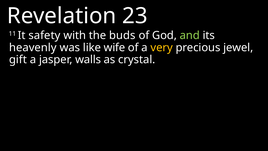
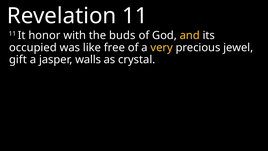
Revelation 23: 23 -> 11
safety: safety -> honor
and colour: light green -> yellow
heavenly: heavenly -> occupied
wife: wife -> free
